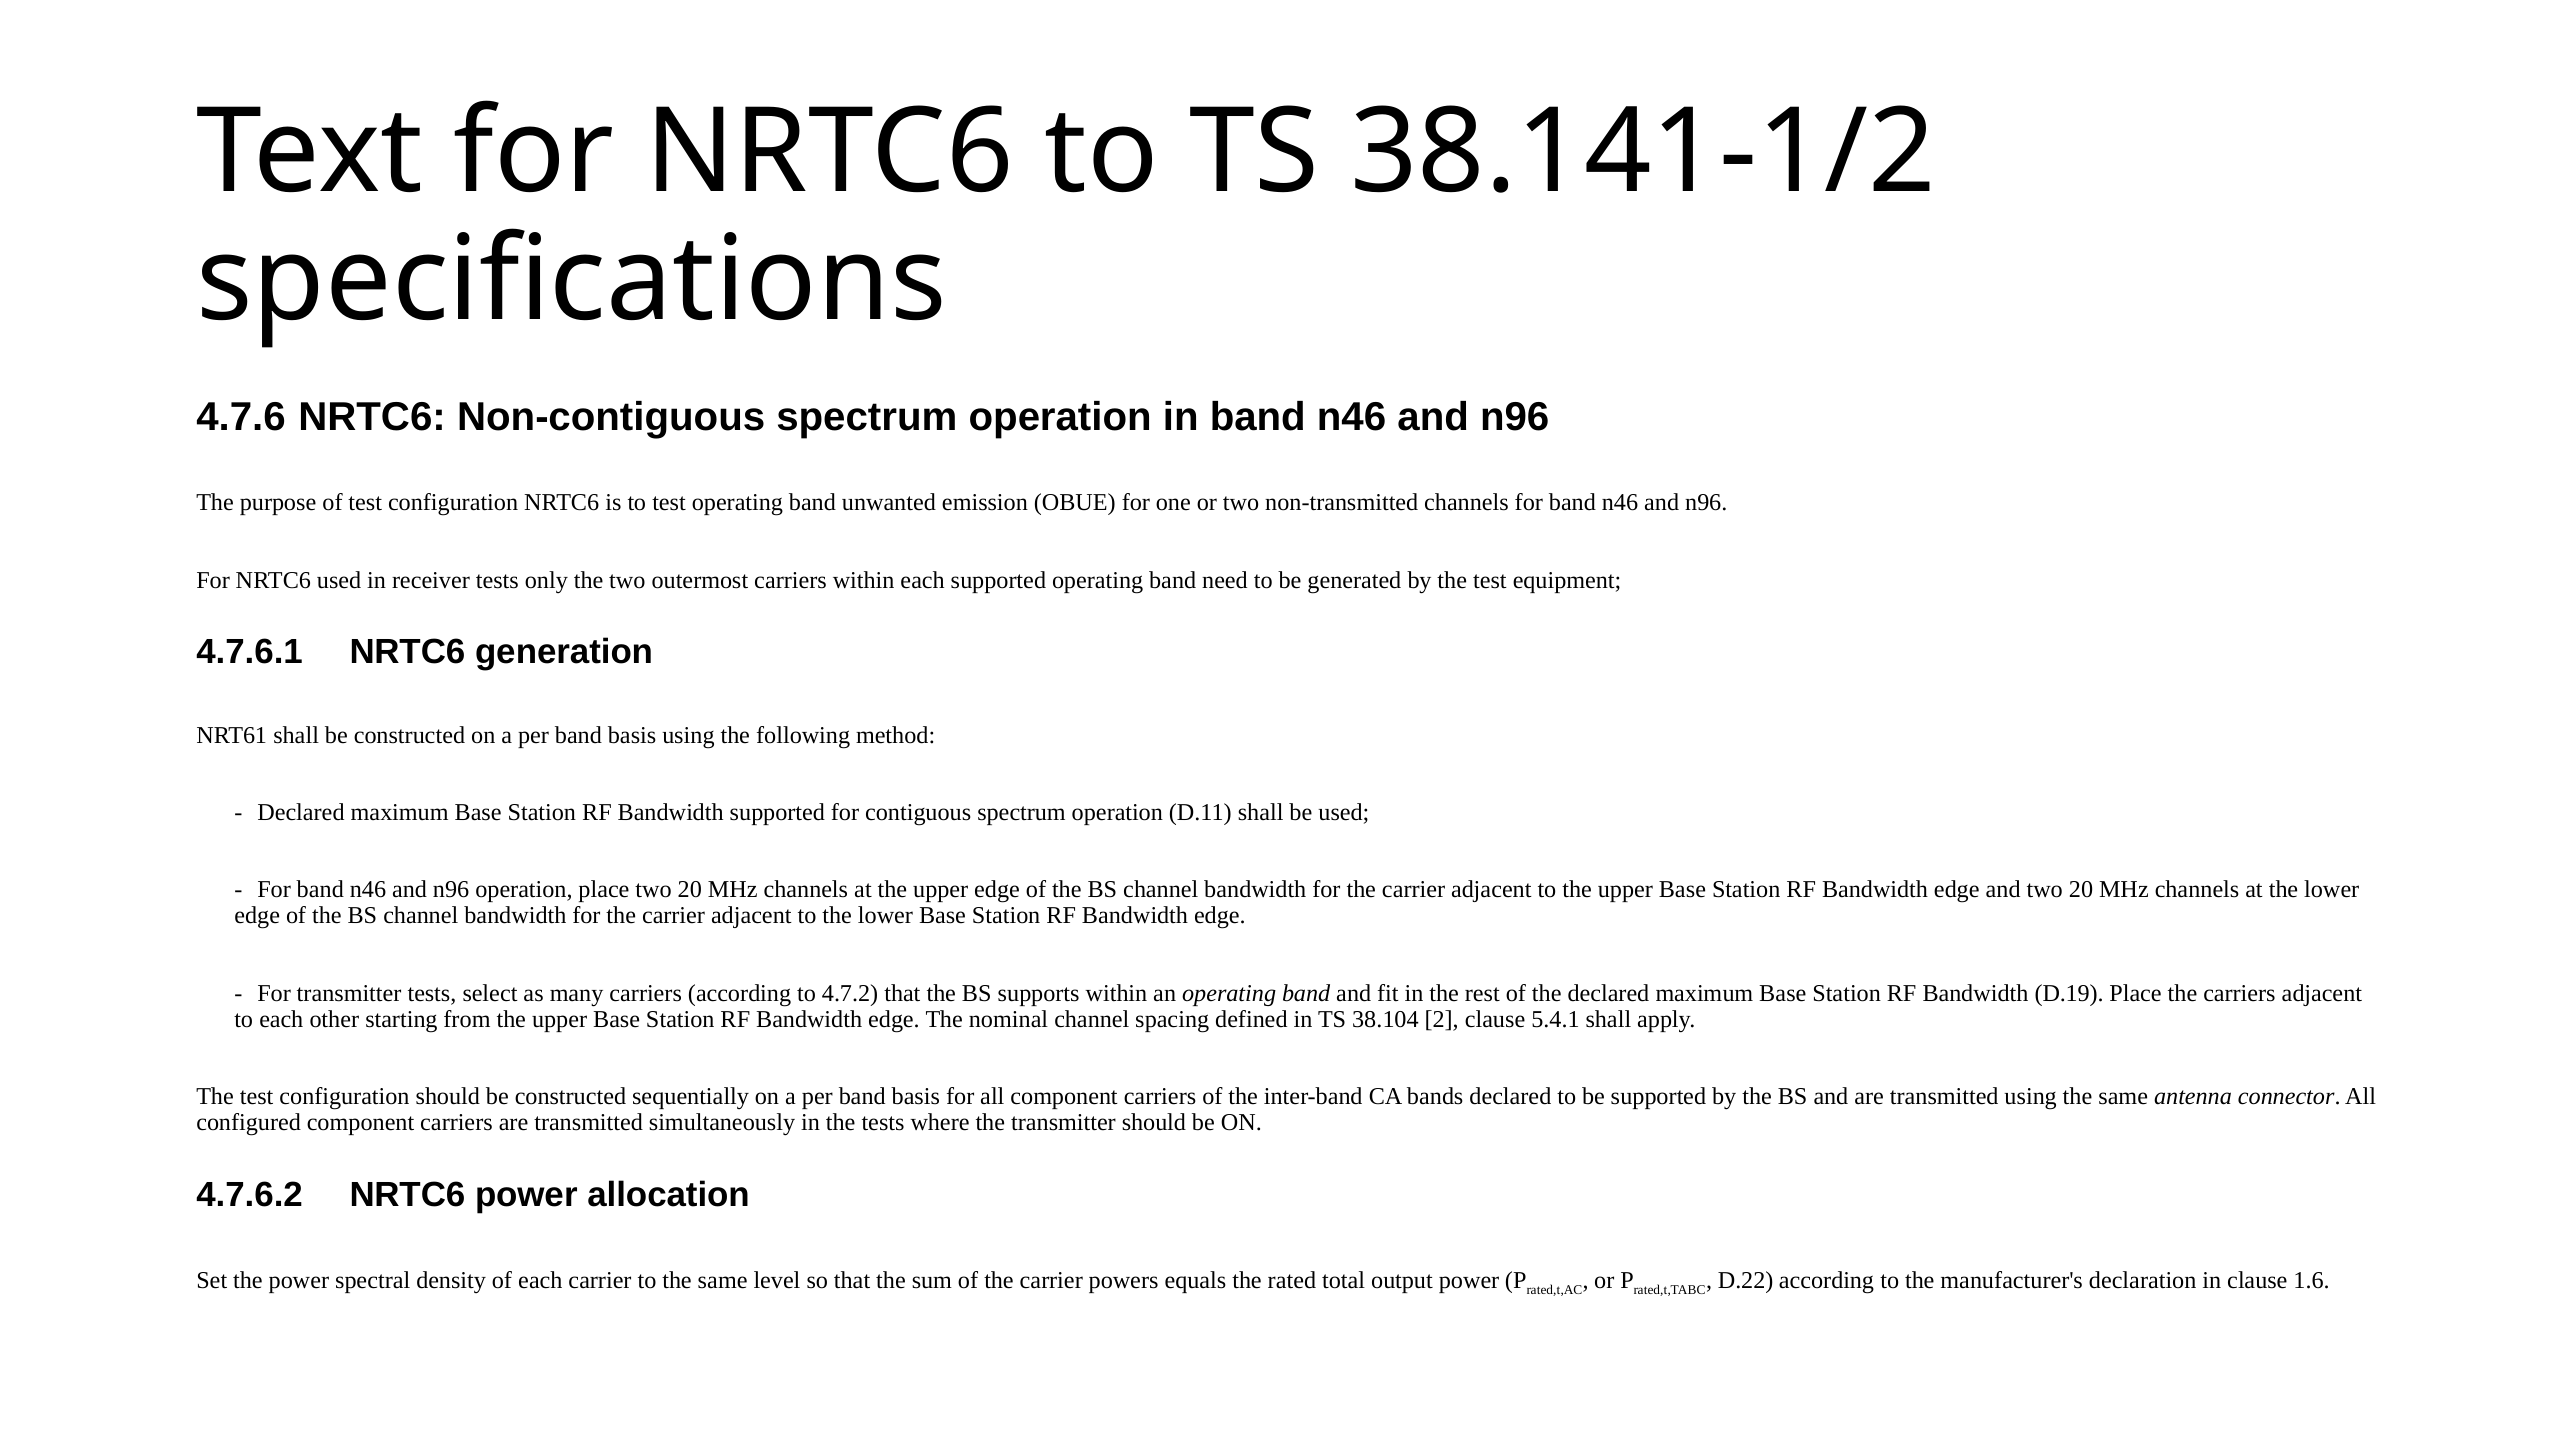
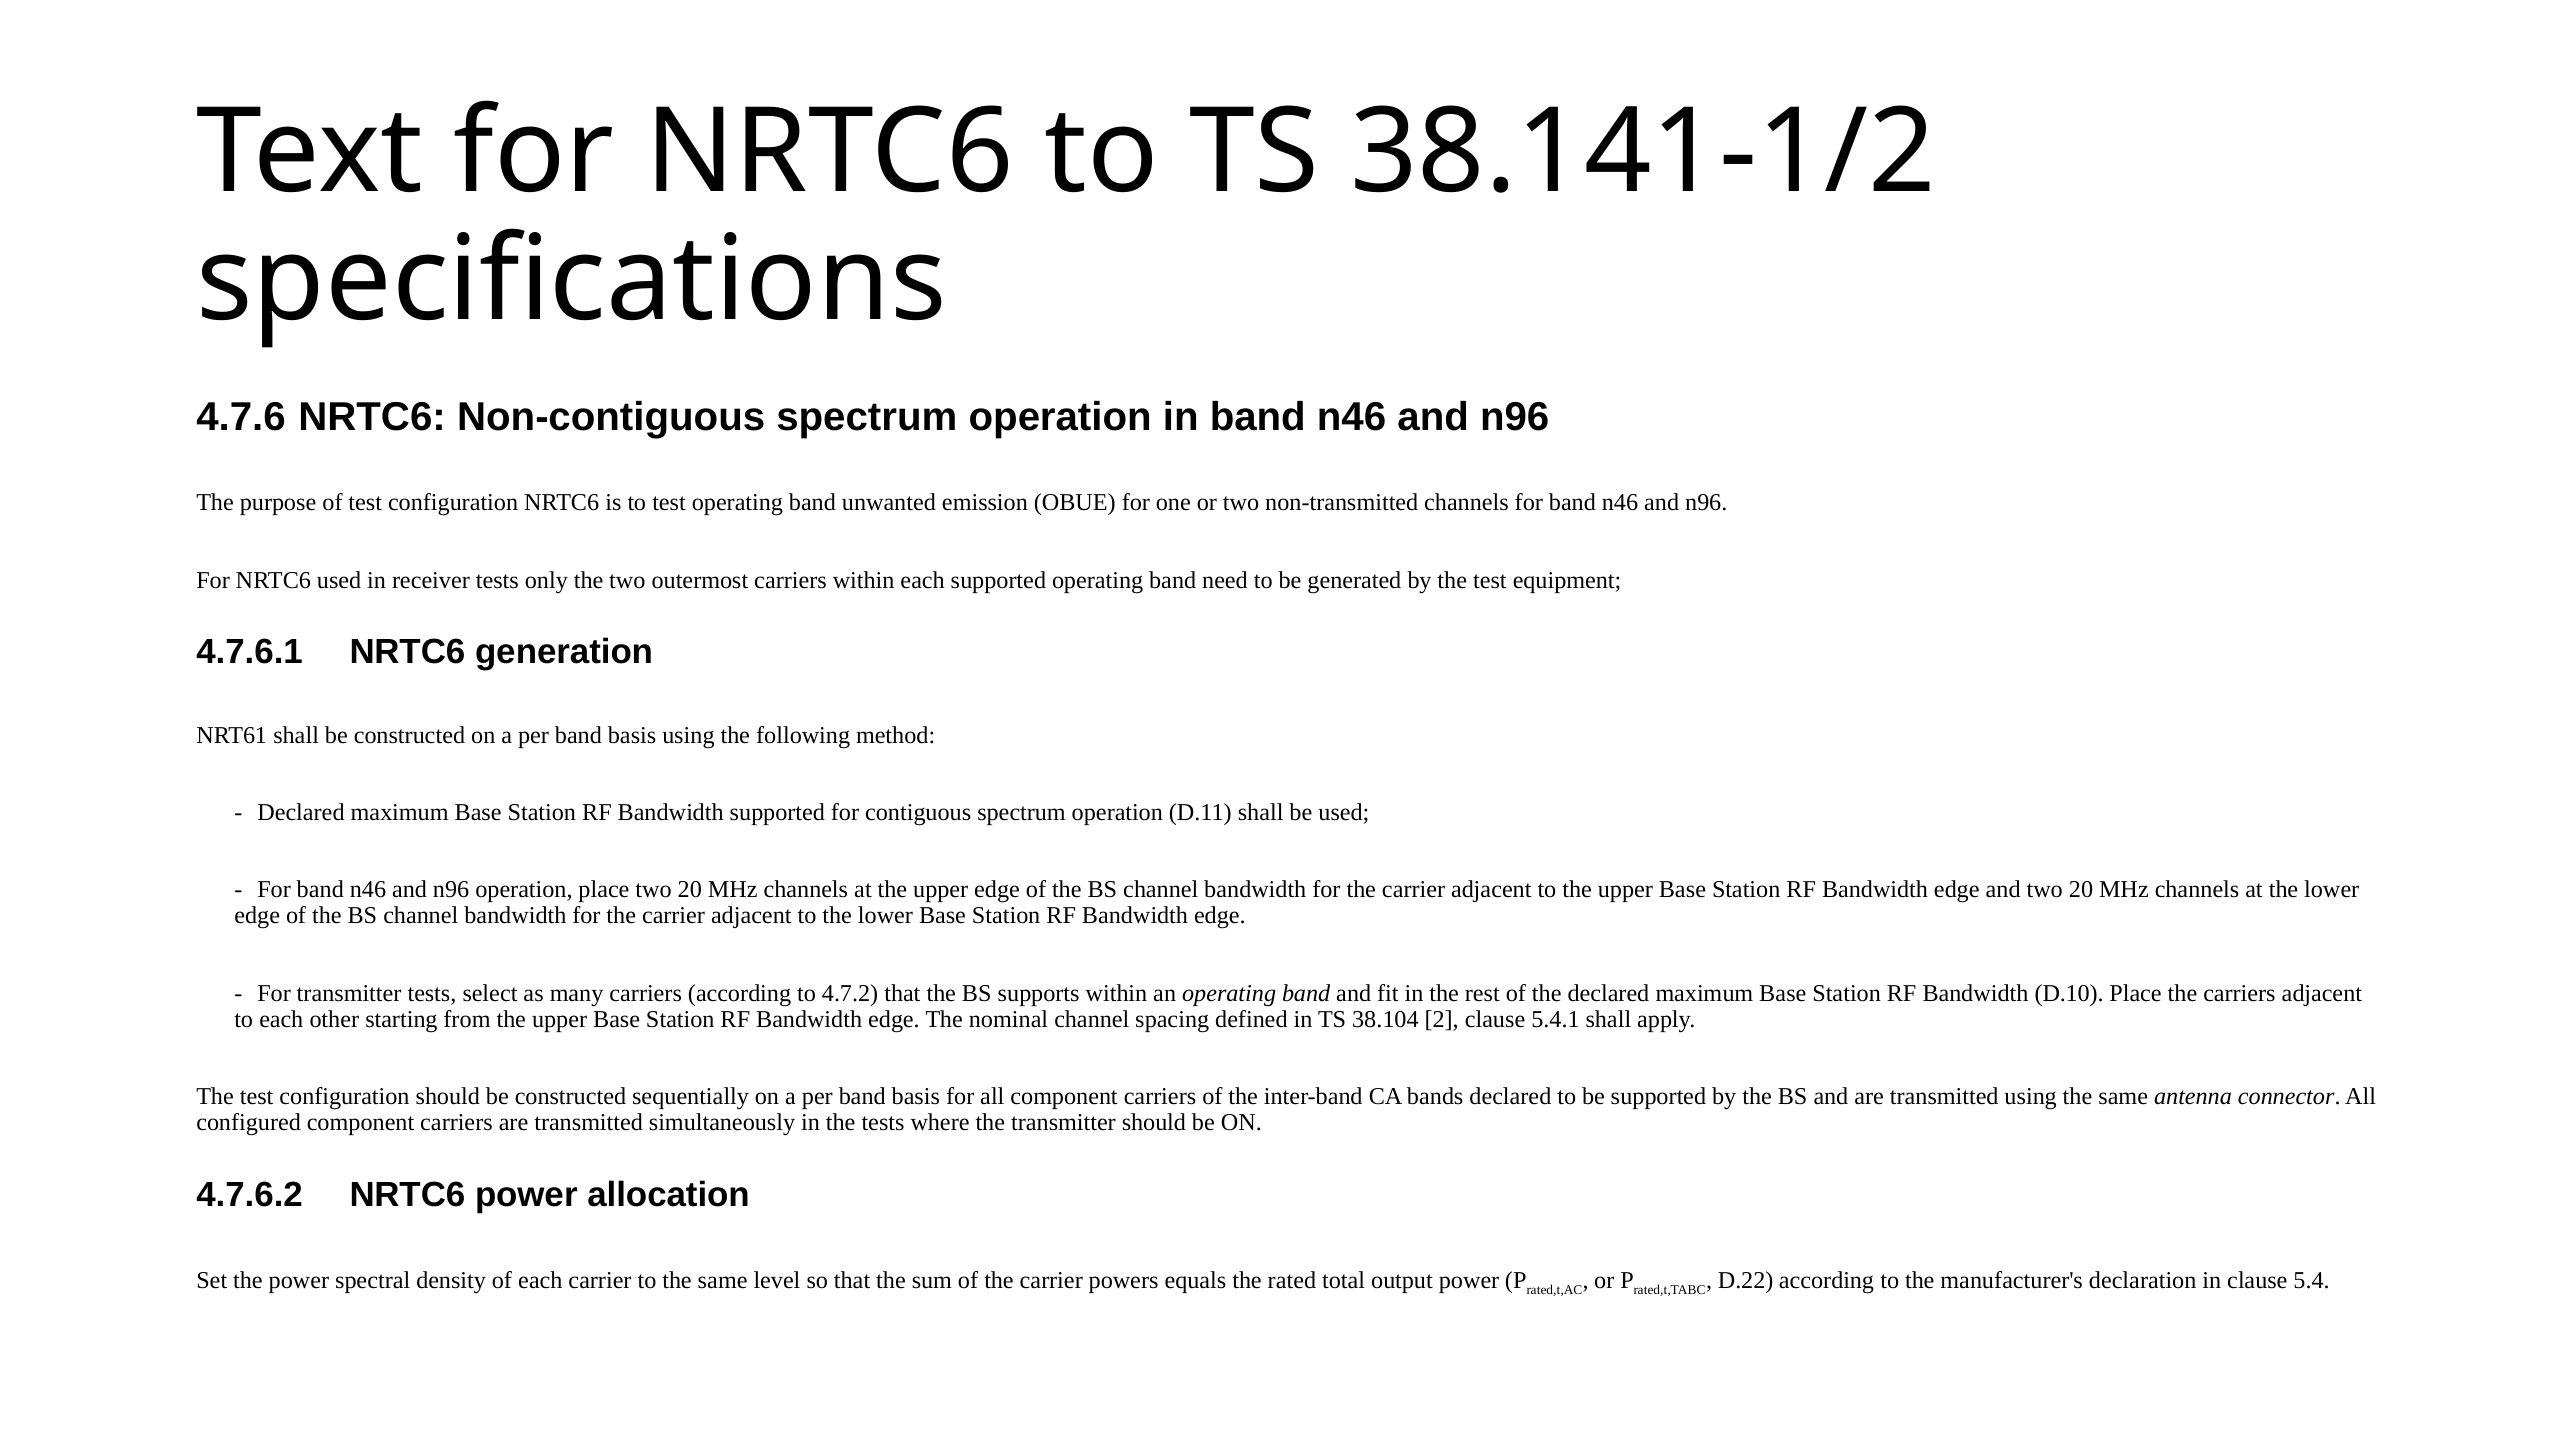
D.19: D.19 -> D.10
1.6: 1.6 -> 5.4
